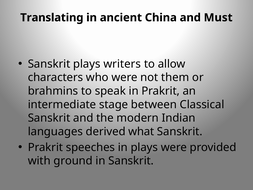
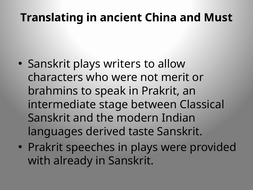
them: them -> merit
what: what -> taste
ground: ground -> already
